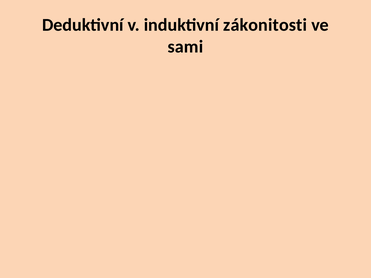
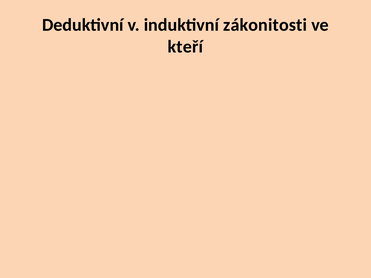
sami: sami -> kteří
